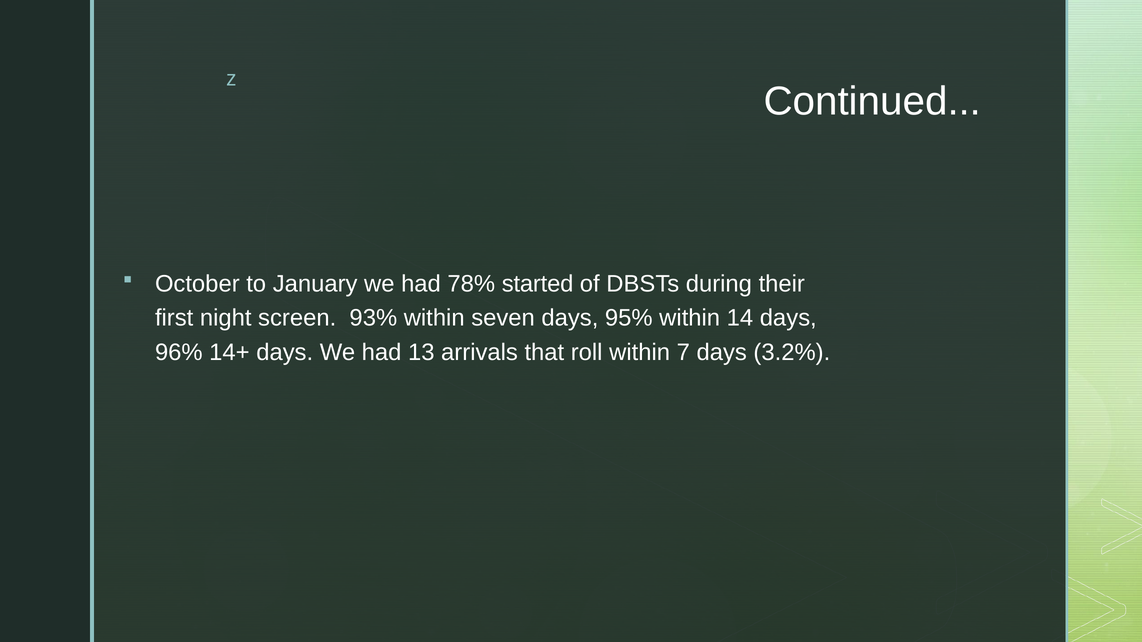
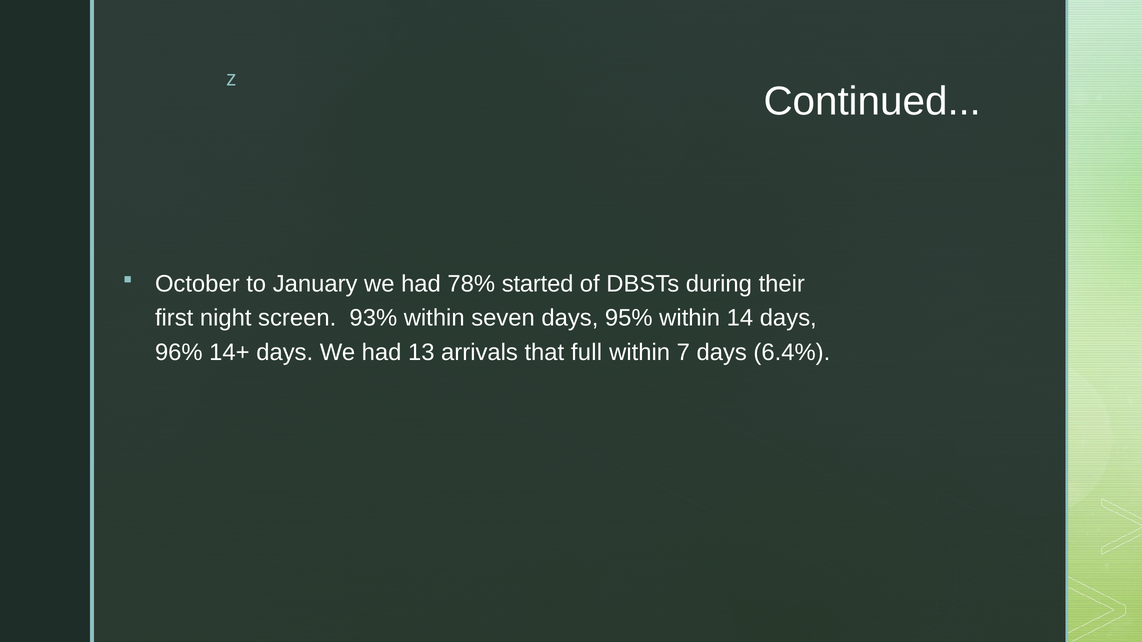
roll: roll -> full
3.2%: 3.2% -> 6.4%
